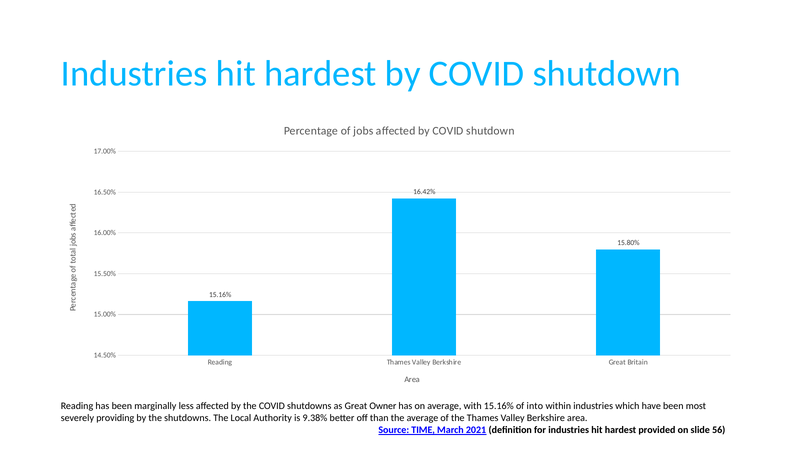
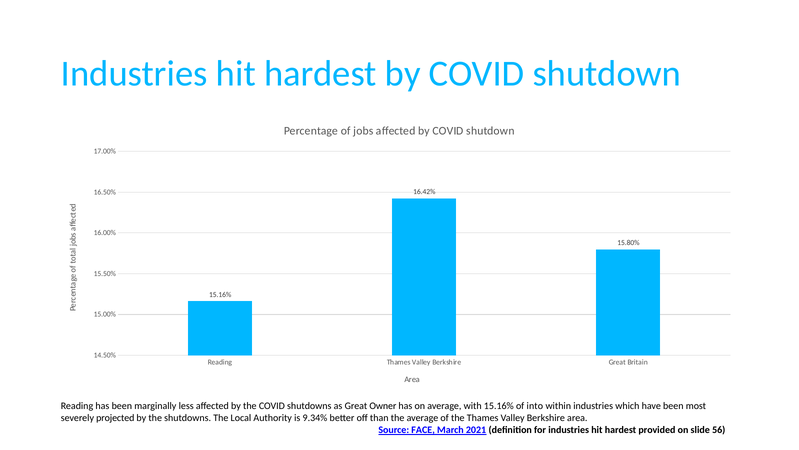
providing: providing -> projected
9.38%: 9.38% -> 9.34%
TIME: TIME -> FACE
